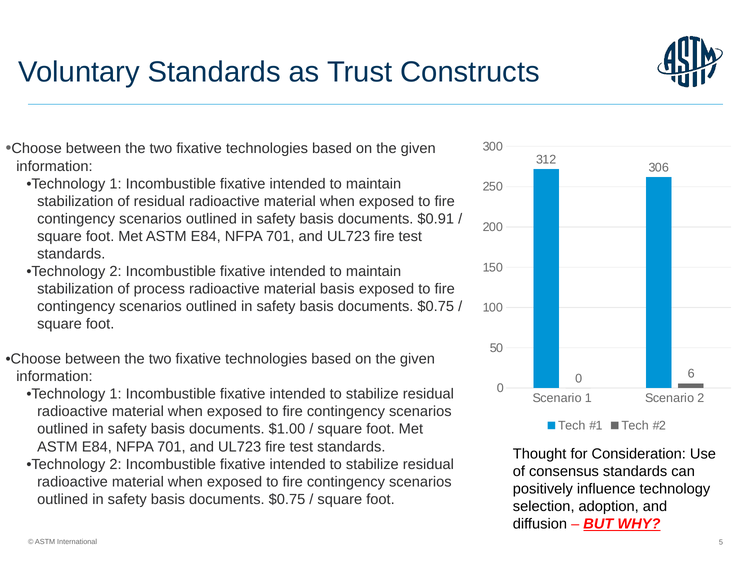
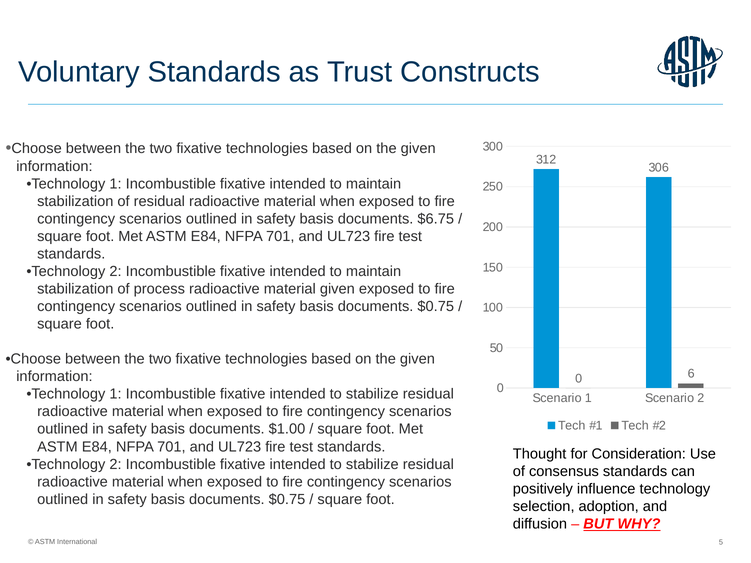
$0.91: $0.91 -> $6.75
material basis: basis -> given
